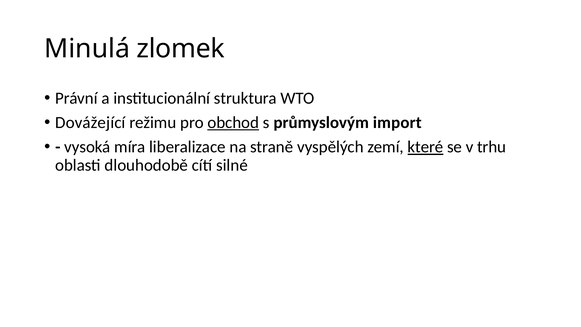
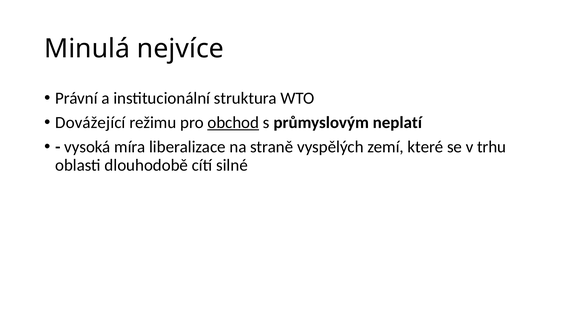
zlomek: zlomek -> nejvíce
import: import -> neplatí
které underline: present -> none
